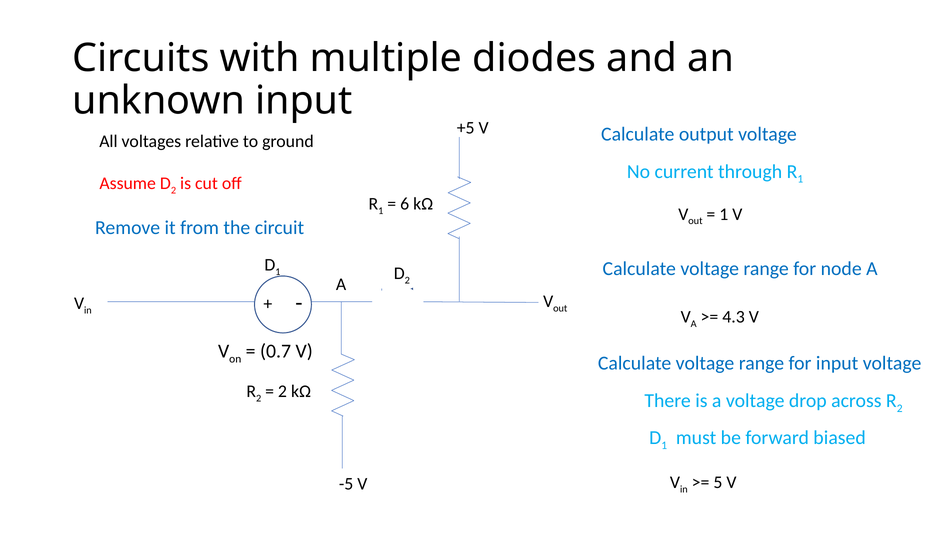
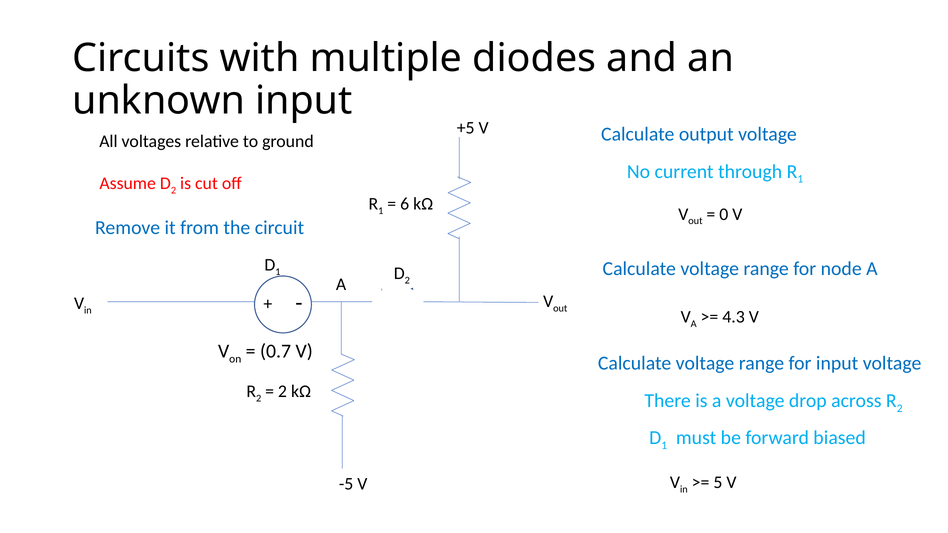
1 at (724, 214): 1 -> 0
